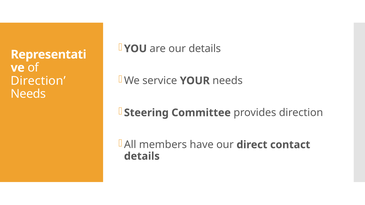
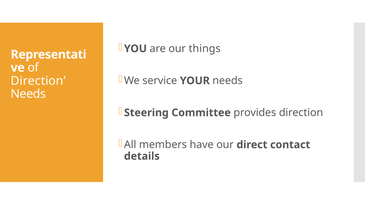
our details: details -> things
